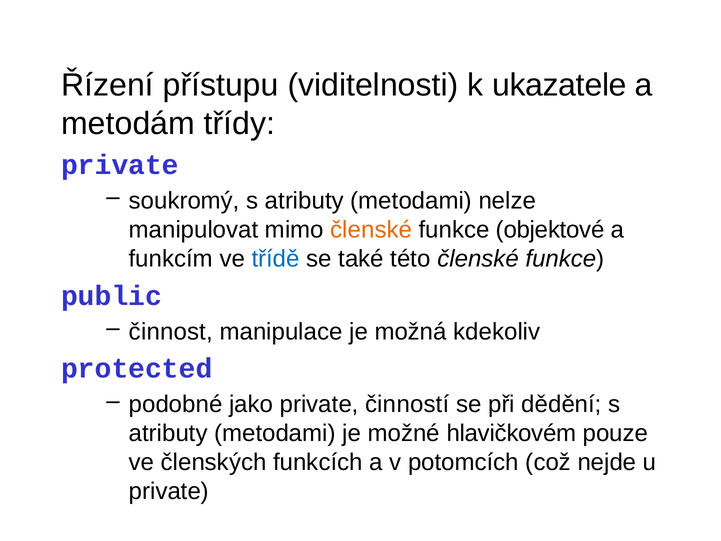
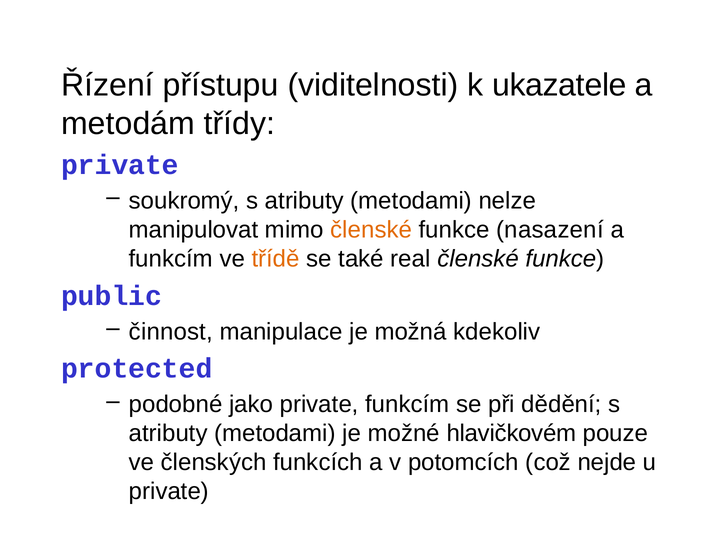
objektové: objektové -> nasazení
třídě colour: blue -> orange
této: této -> real
private činností: činností -> funkcím
